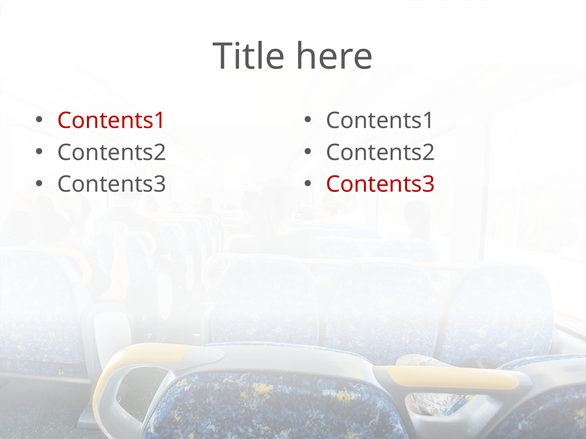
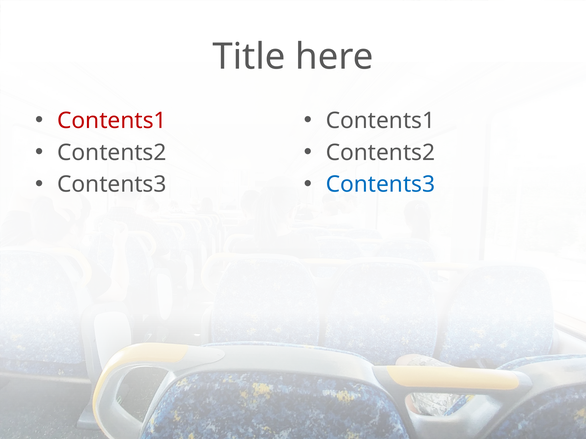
Contents3 at (380, 185) colour: red -> blue
